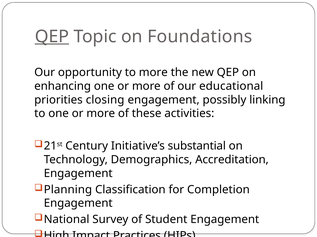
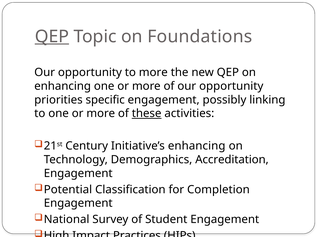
of our educational: educational -> opportunity
closing: closing -> specific
these underline: none -> present
Initiative’s substantial: substantial -> enhancing
Planning: Planning -> Potential
